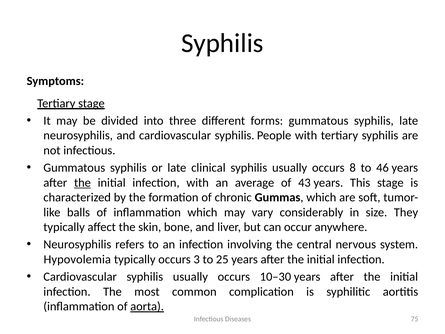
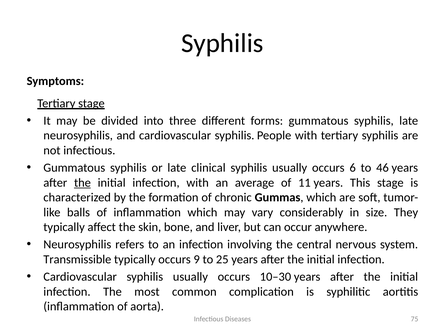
8: 8 -> 6
43: 43 -> 11
Hypovolemia: Hypovolemia -> Transmissible
3: 3 -> 9
aorta underline: present -> none
